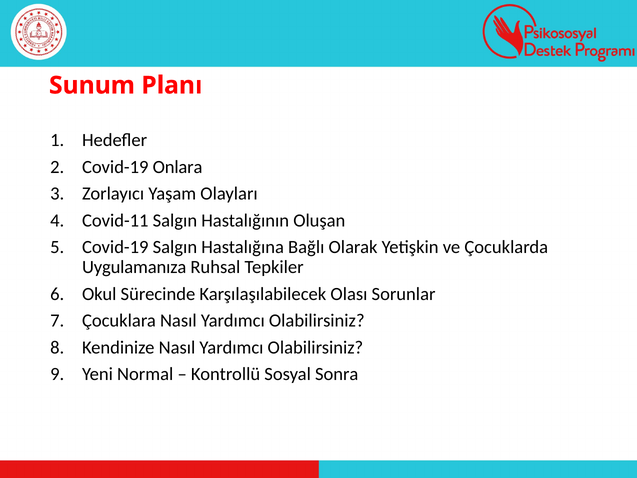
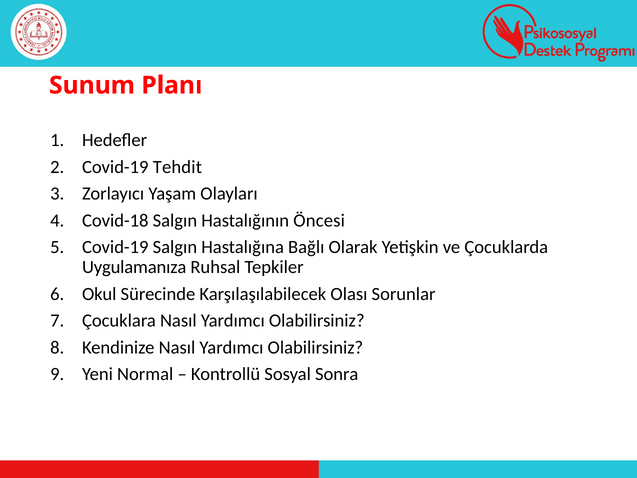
Onlara: Onlara -> Tehdit
Covid-11: Covid-11 -> Covid-18
Oluşan: Oluşan -> Öncesi
